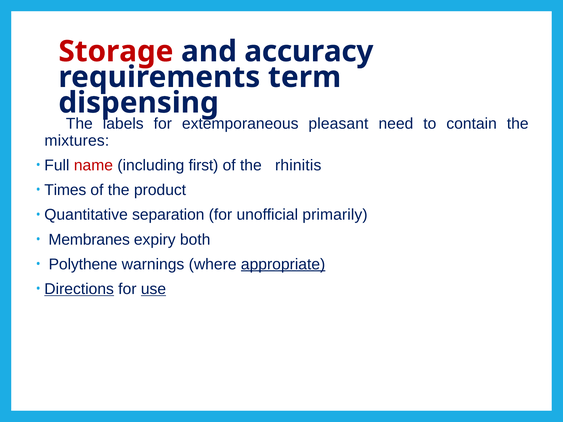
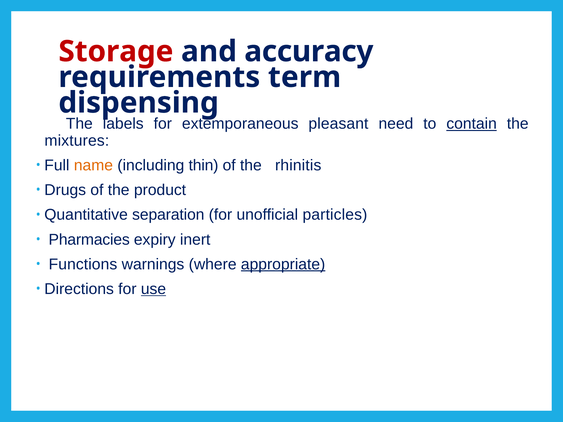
contain underline: none -> present
name colour: red -> orange
first: first -> thin
Times: Times -> Drugs
primarily: primarily -> particles
Membranes: Membranes -> Pharmacies
both: both -> inert
Polythene: Polythene -> Functions
Directions underline: present -> none
